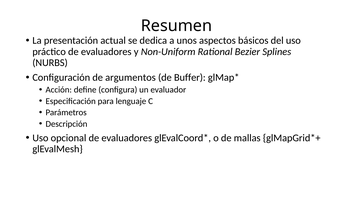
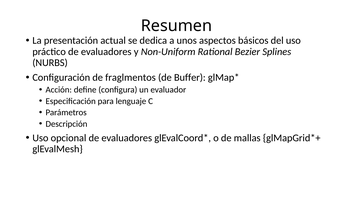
argumentos: argumentos -> fraglmentos
